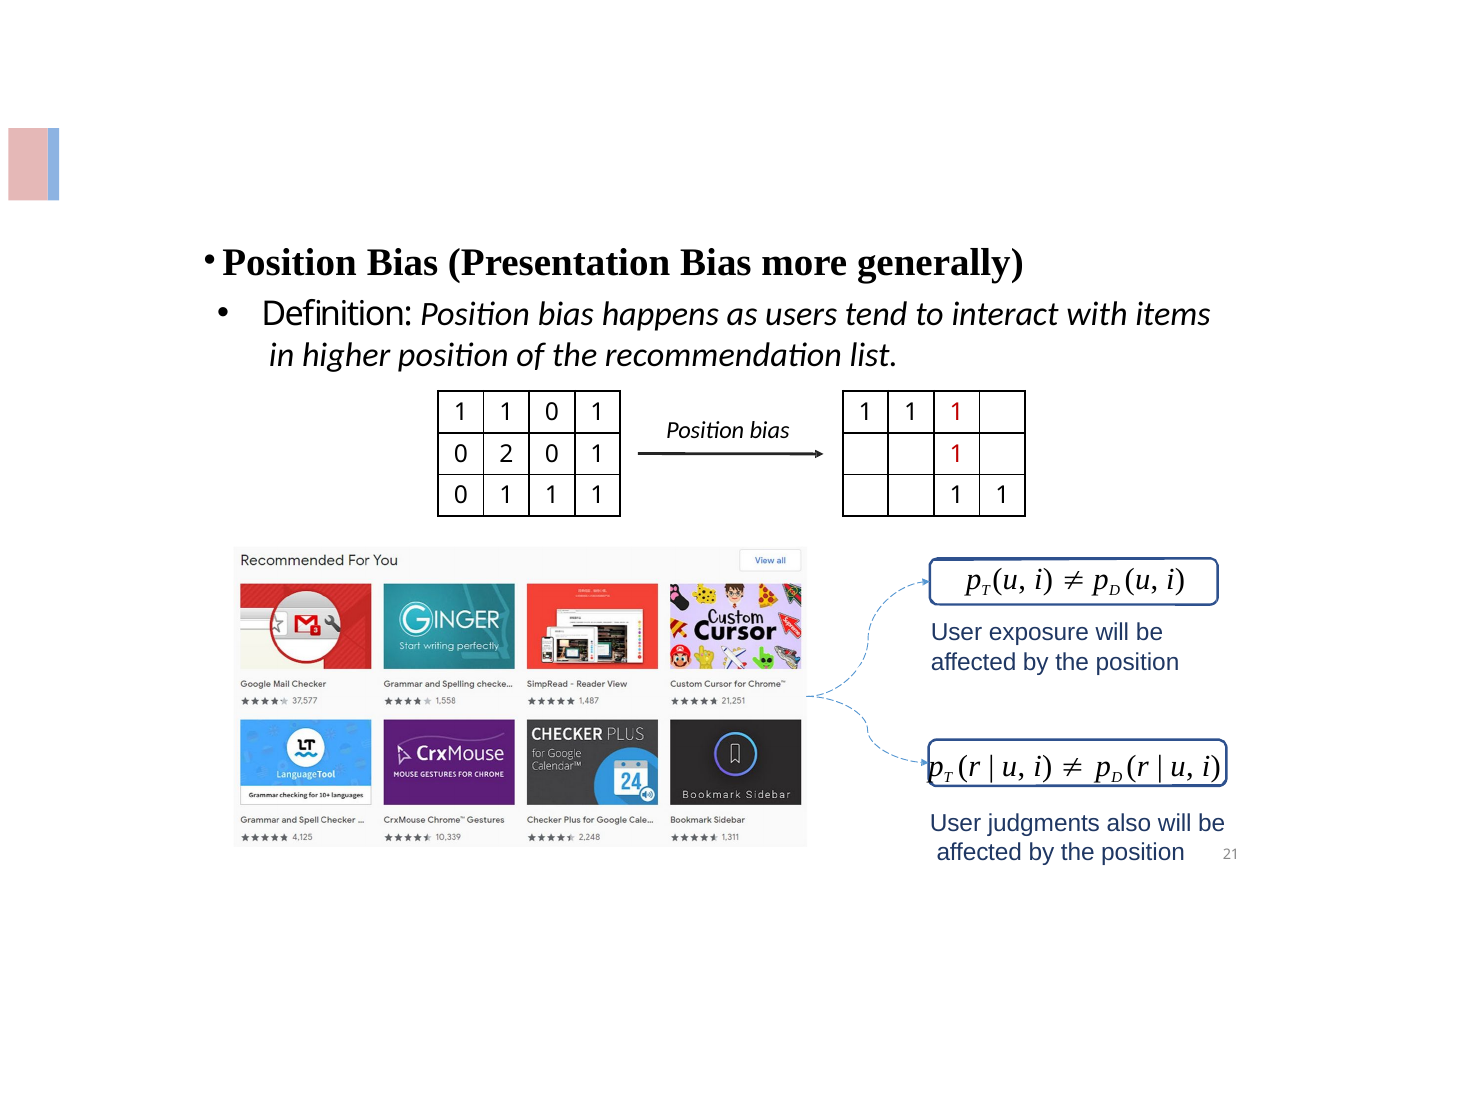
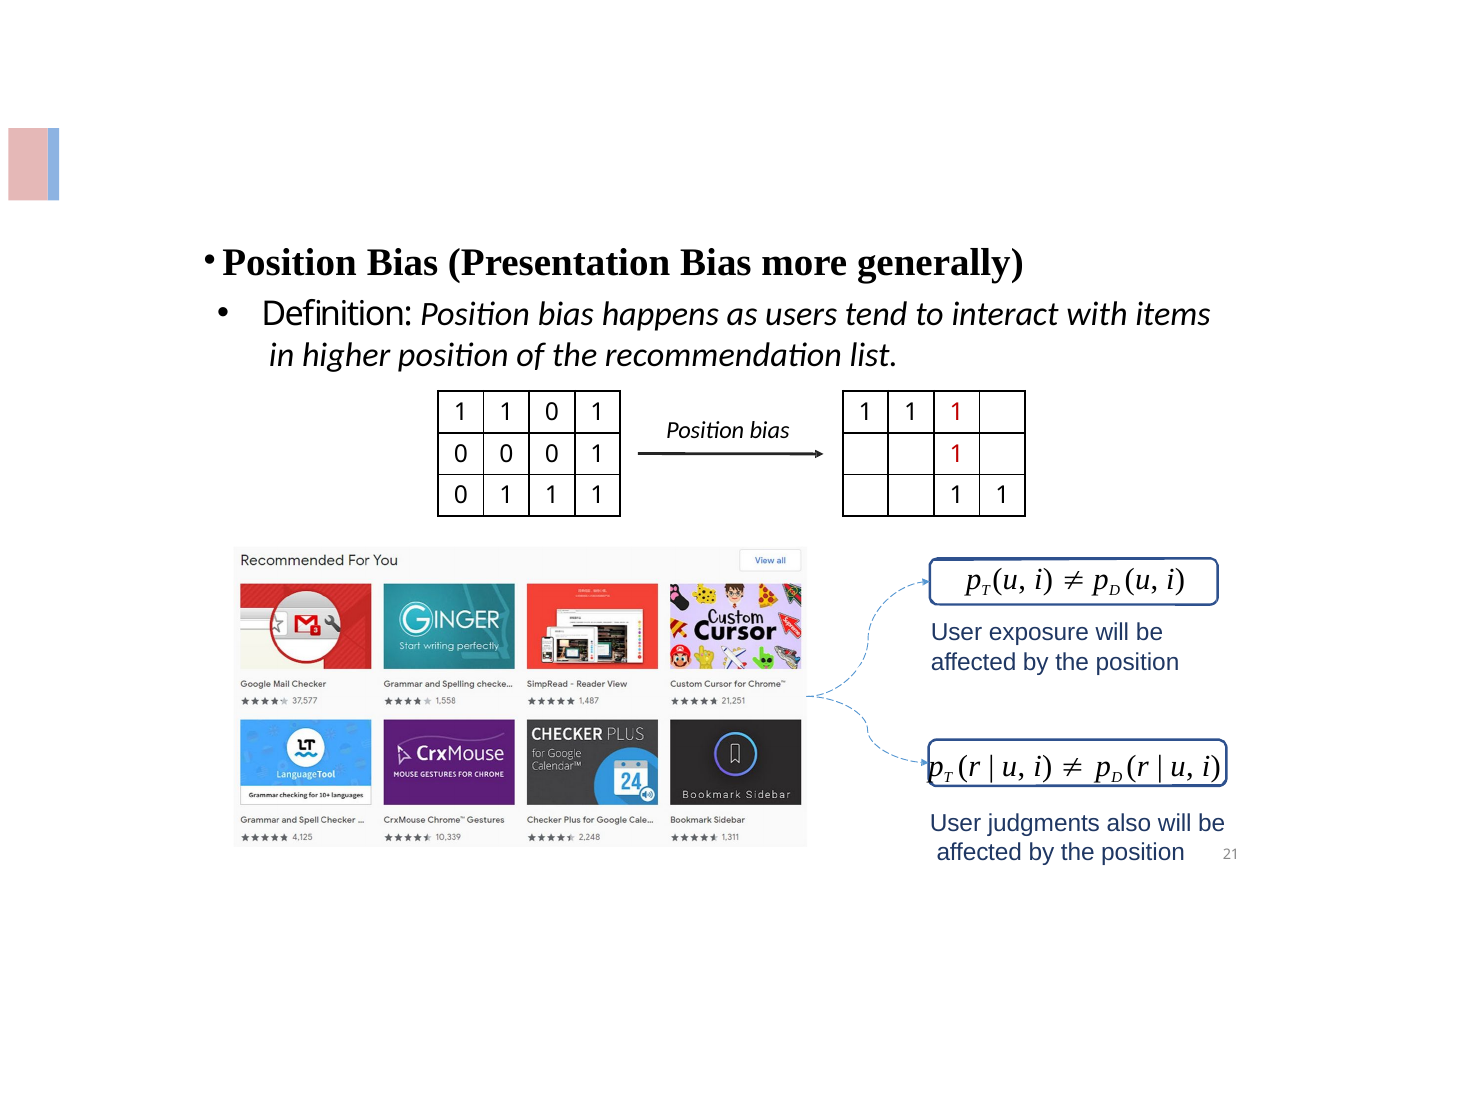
2 at (506, 454): 2 -> 0
